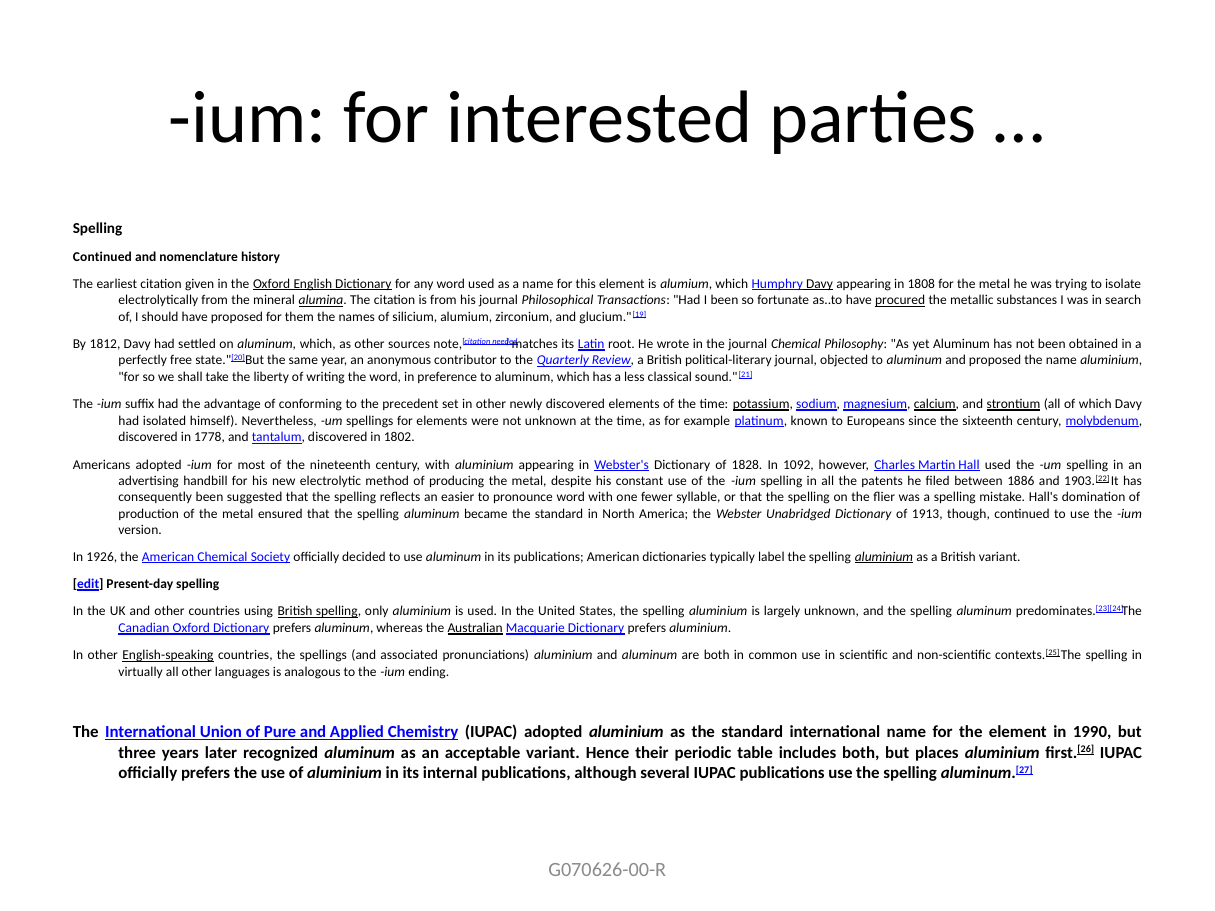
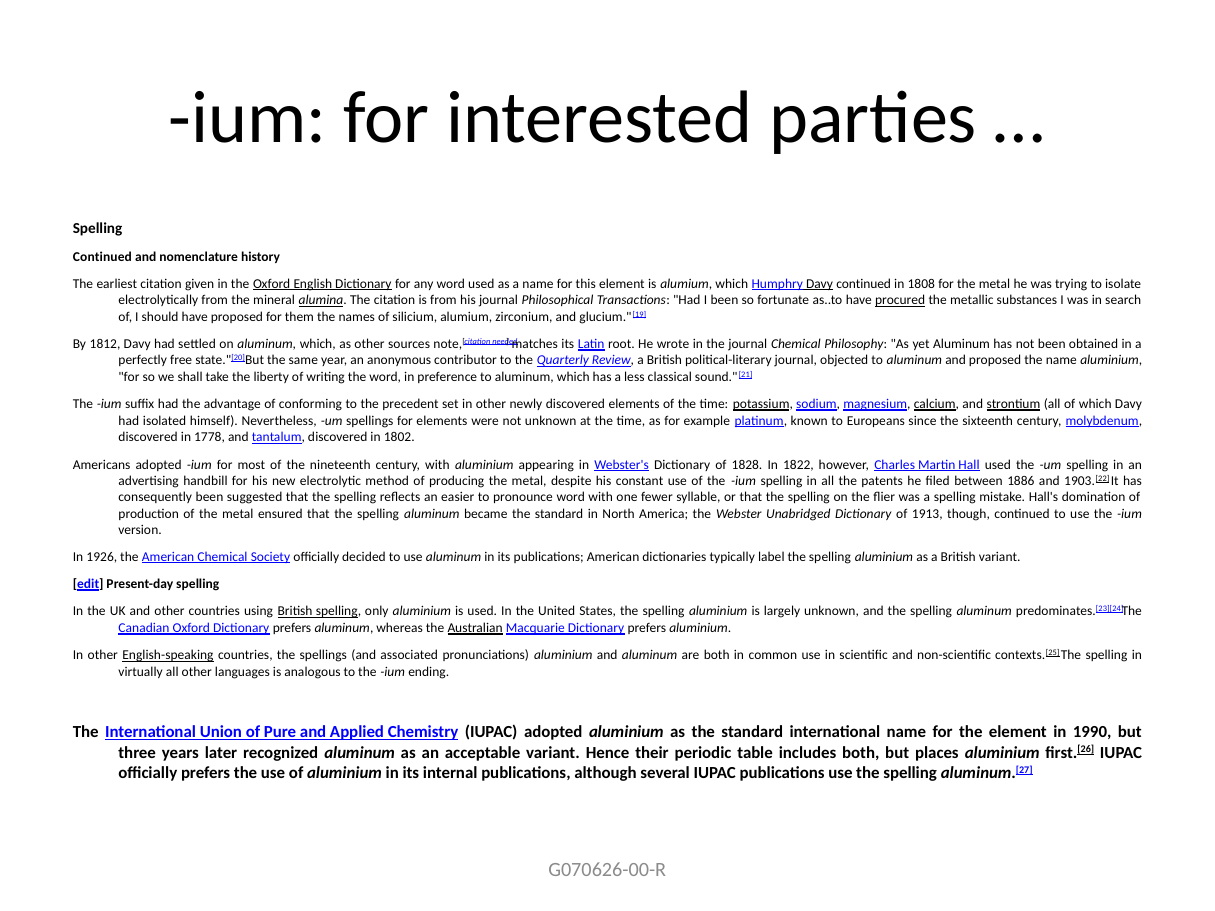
Davy appearing: appearing -> continued
1092: 1092 -> 1822
aluminium at (884, 557) underline: present -> none
